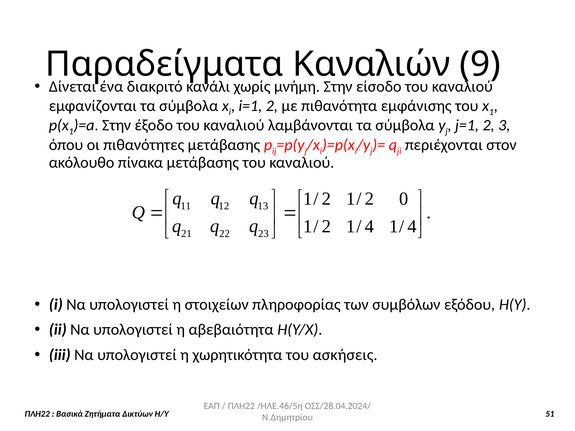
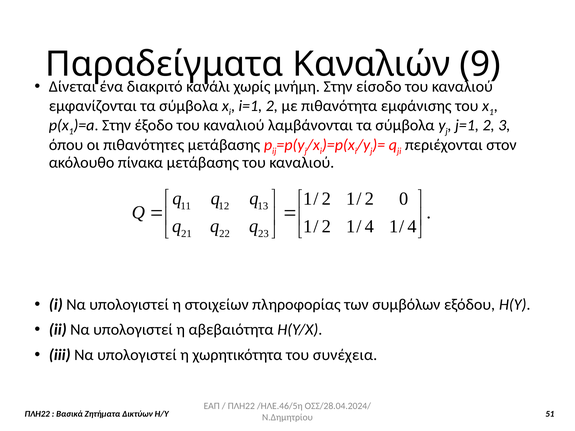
ασκήσεις: ασκήσεις -> συνέχεια
